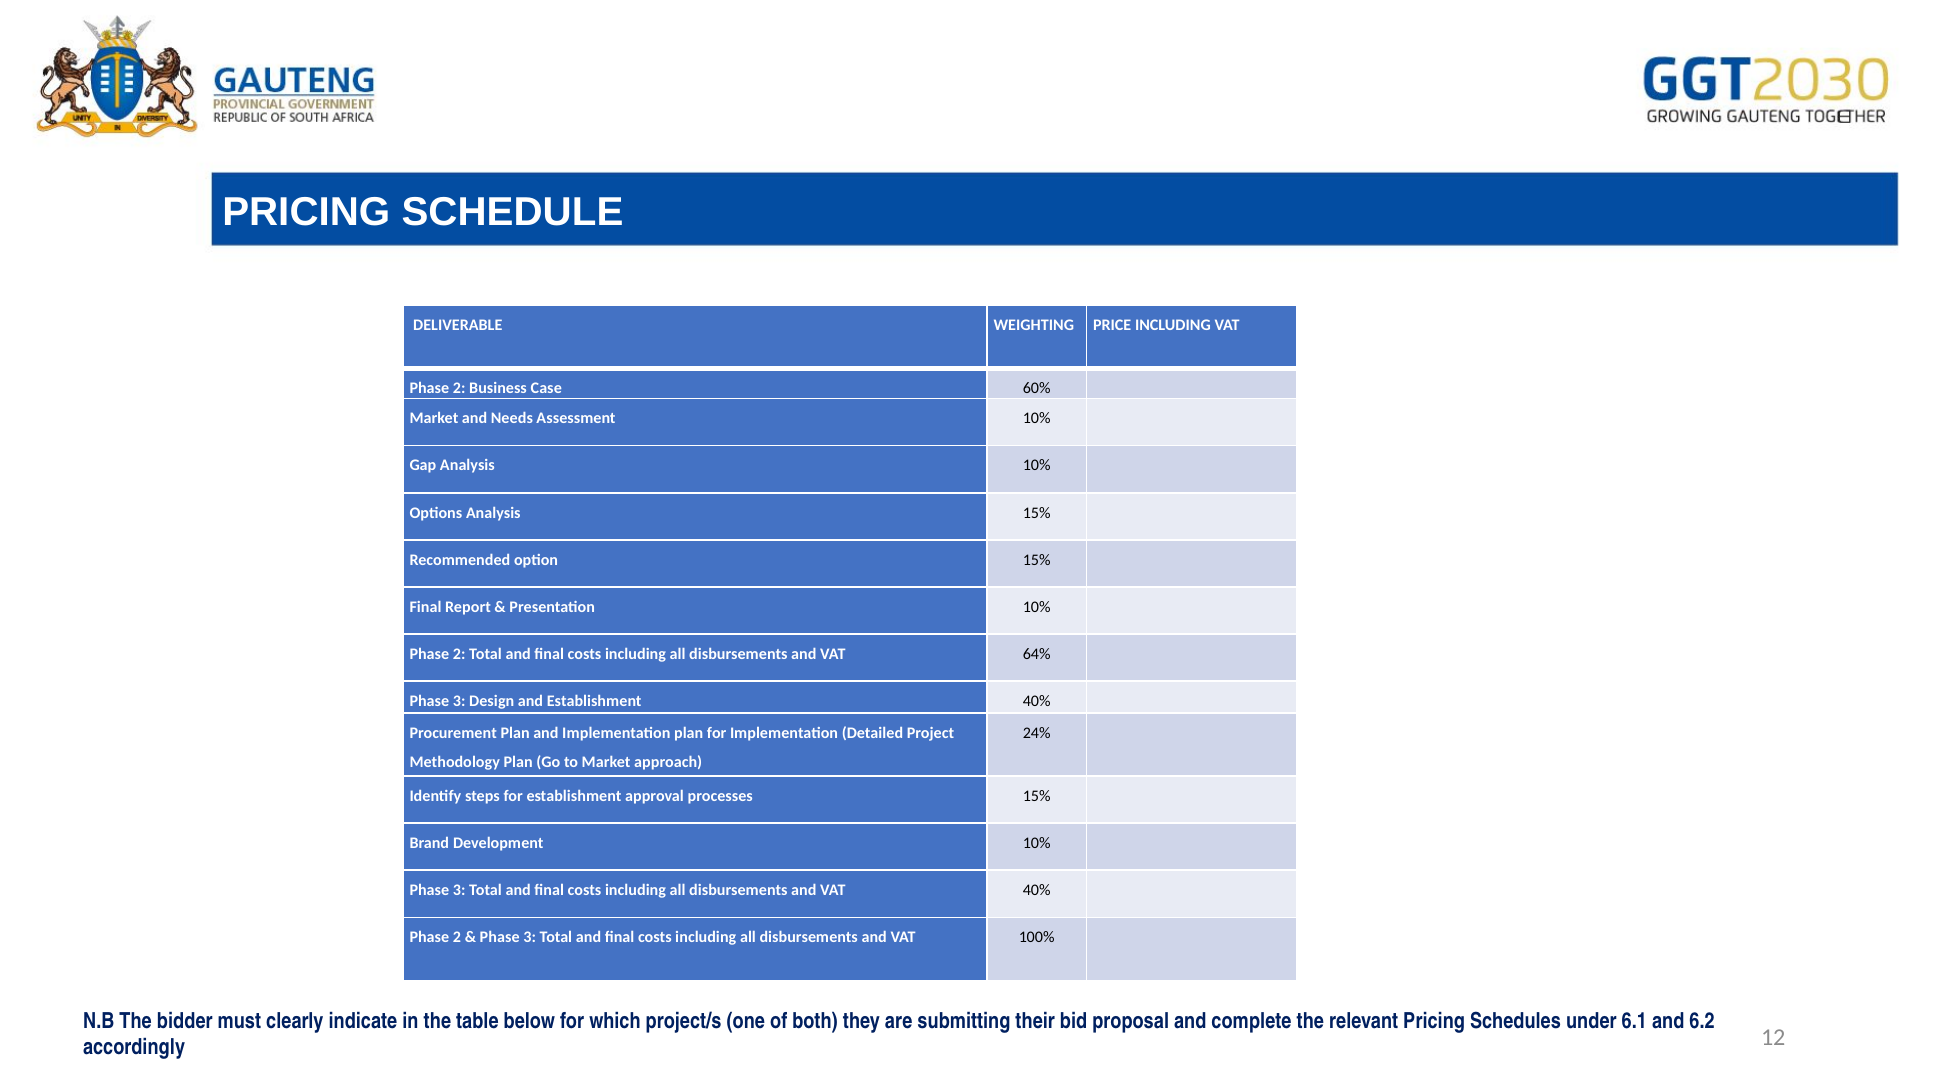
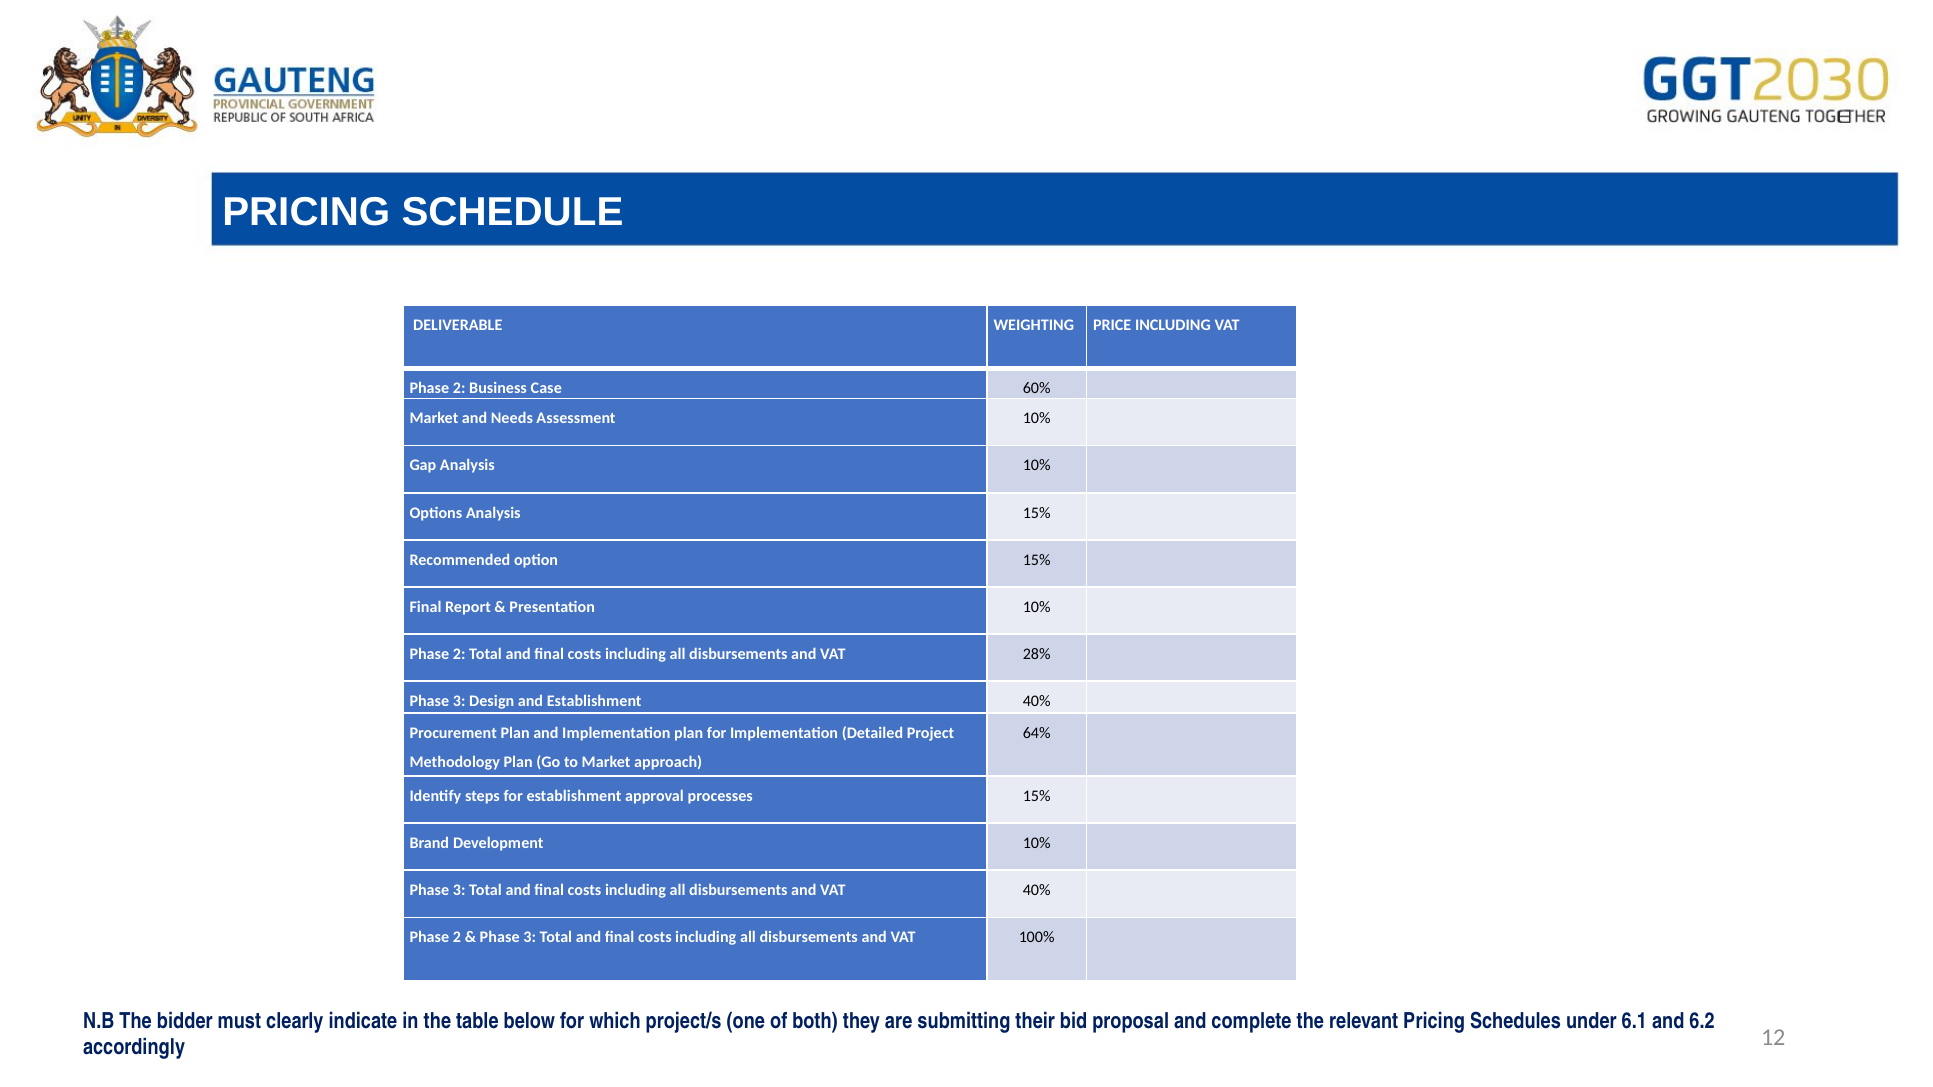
64%: 64% -> 28%
24%: 24% -> 64%
